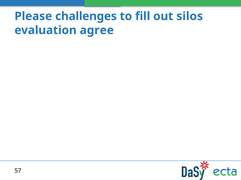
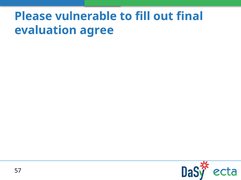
challenges: challenges -> vulnerable
silos: silos -> final
